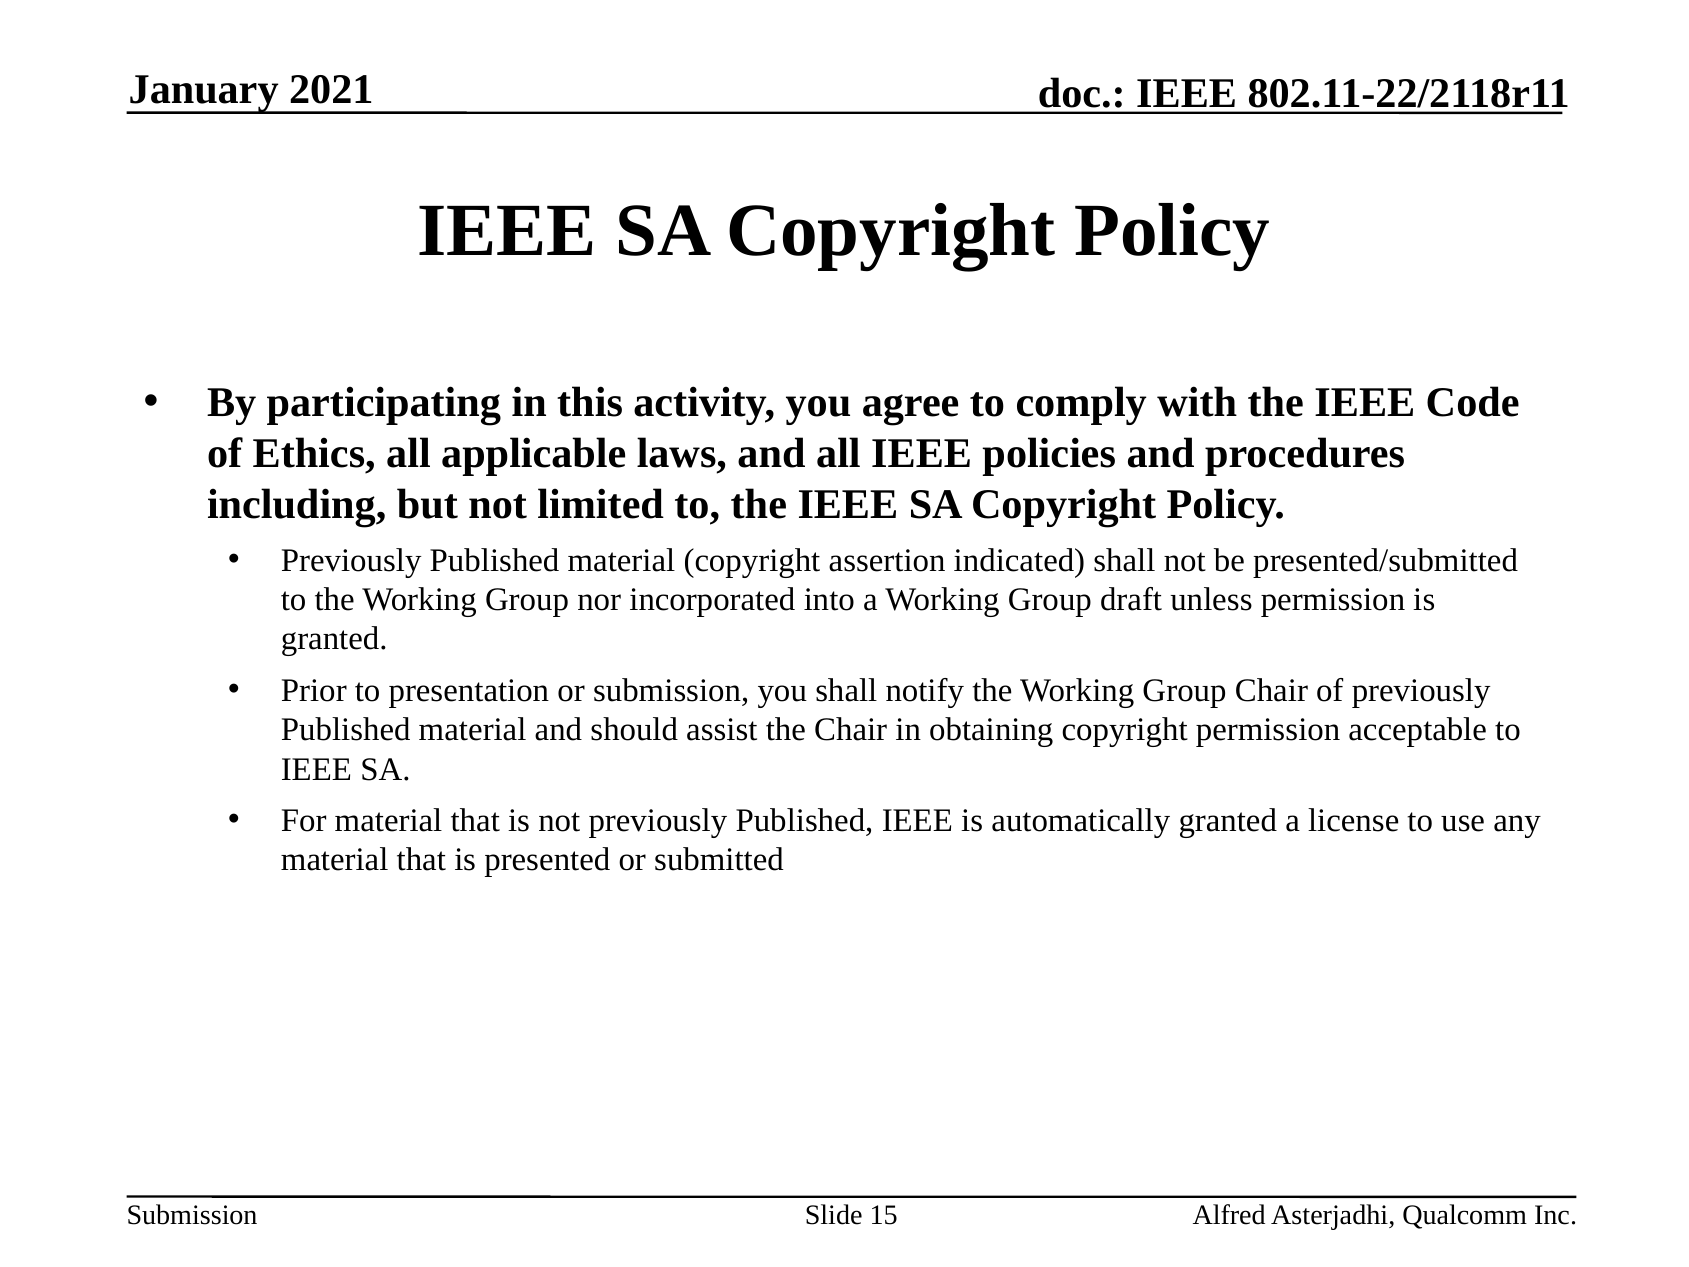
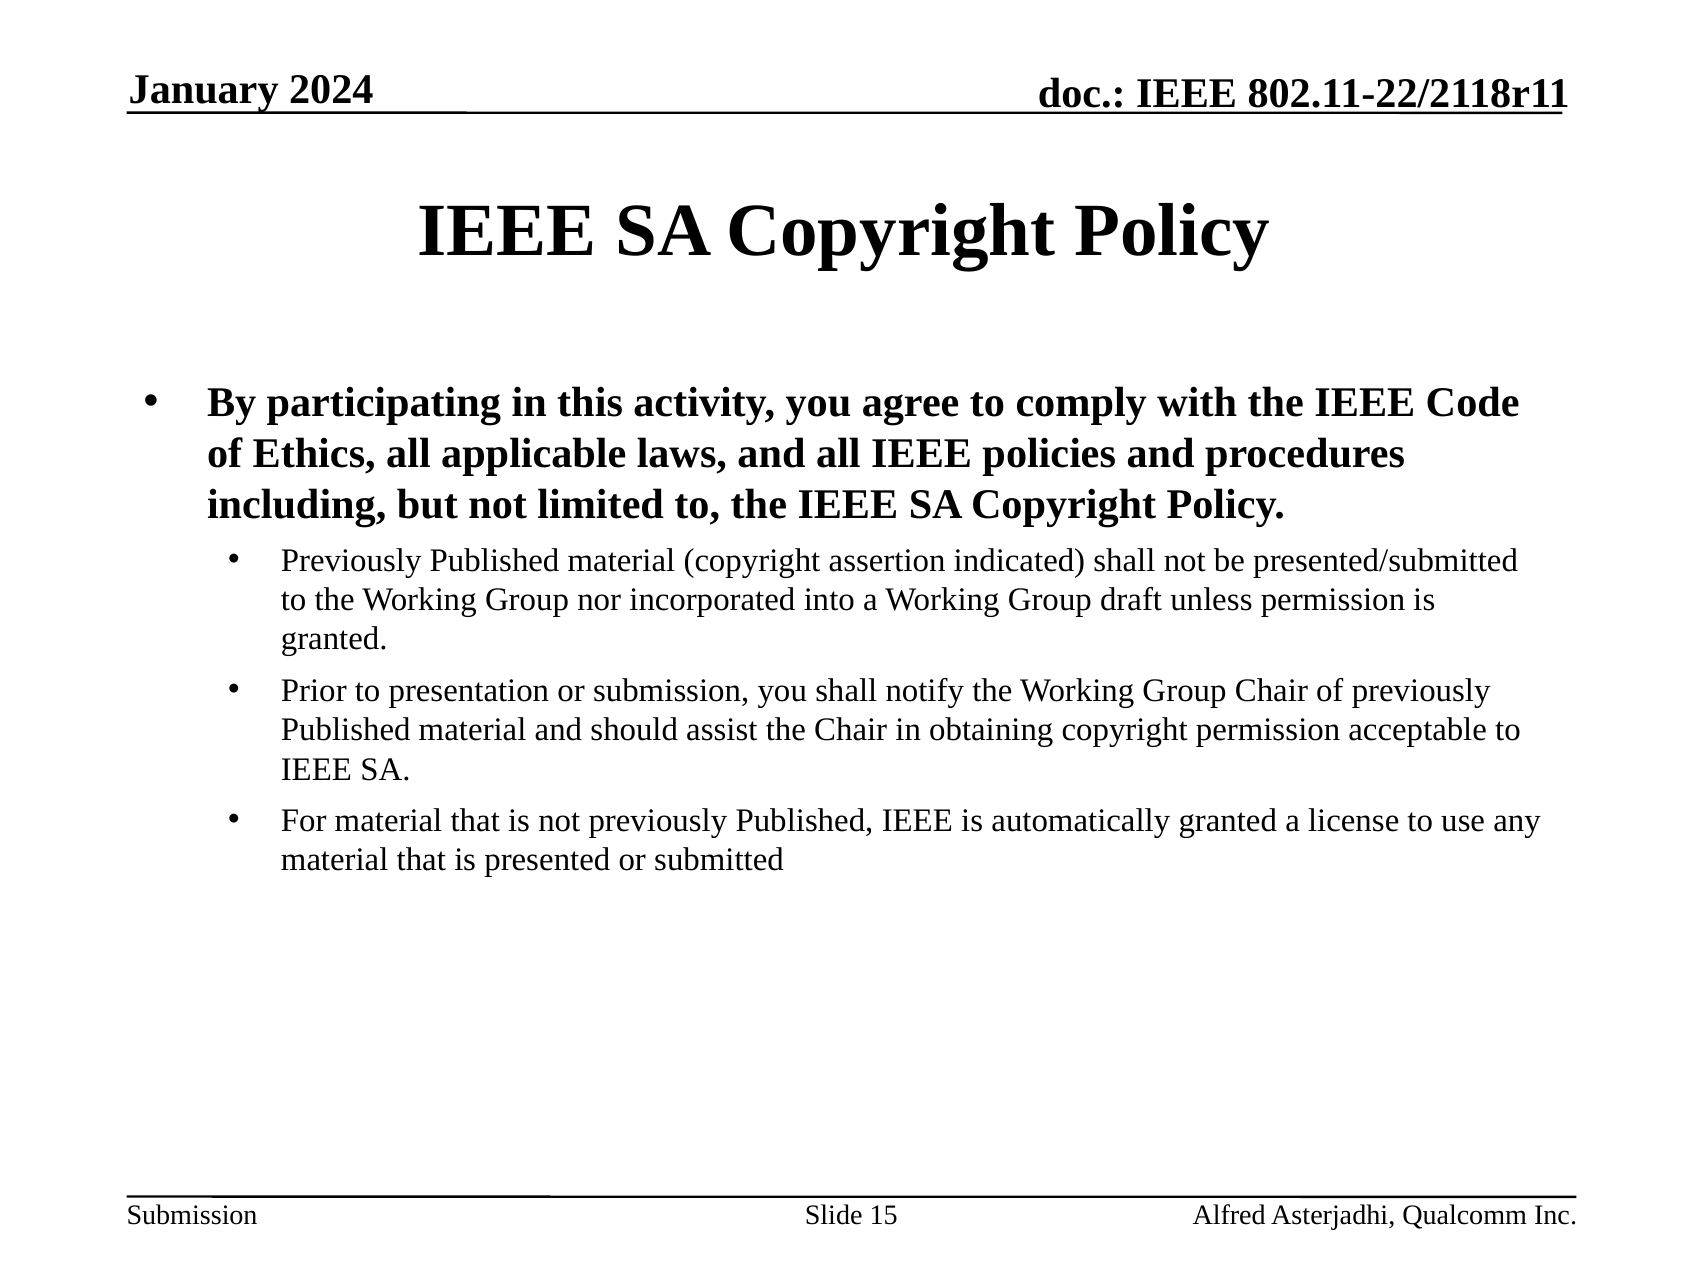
2021: 2021 -> 2024
